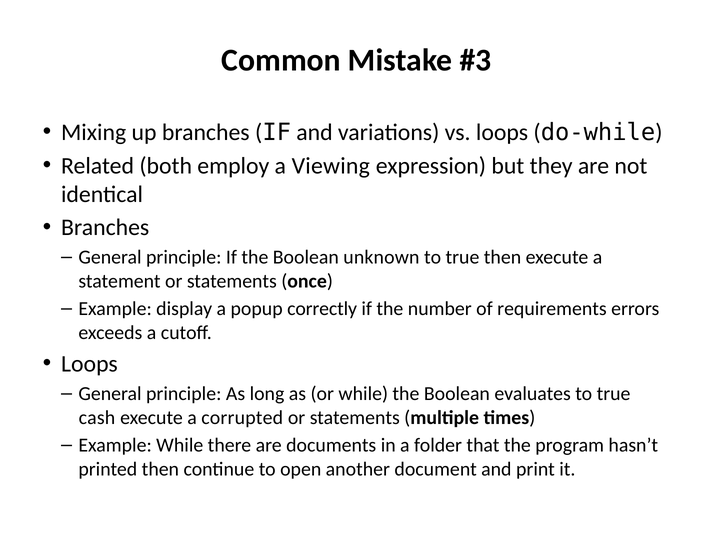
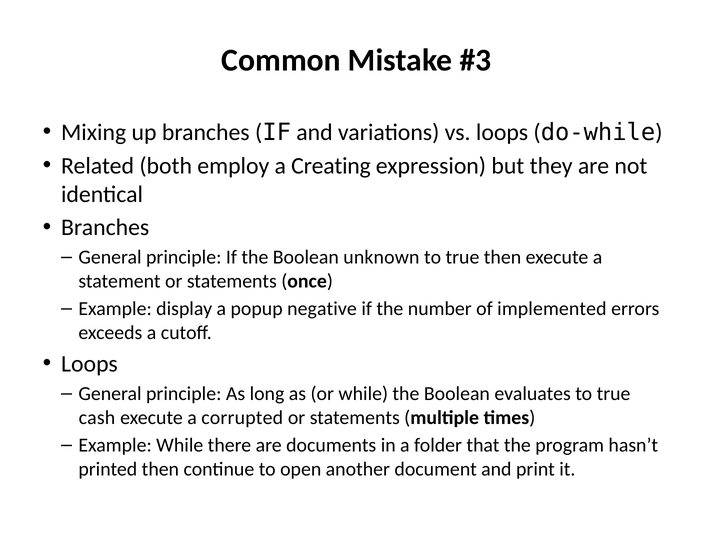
Viewing: Viewing -> Creating
correctly: correctly -> negative
requirements: requirements -> implemented
